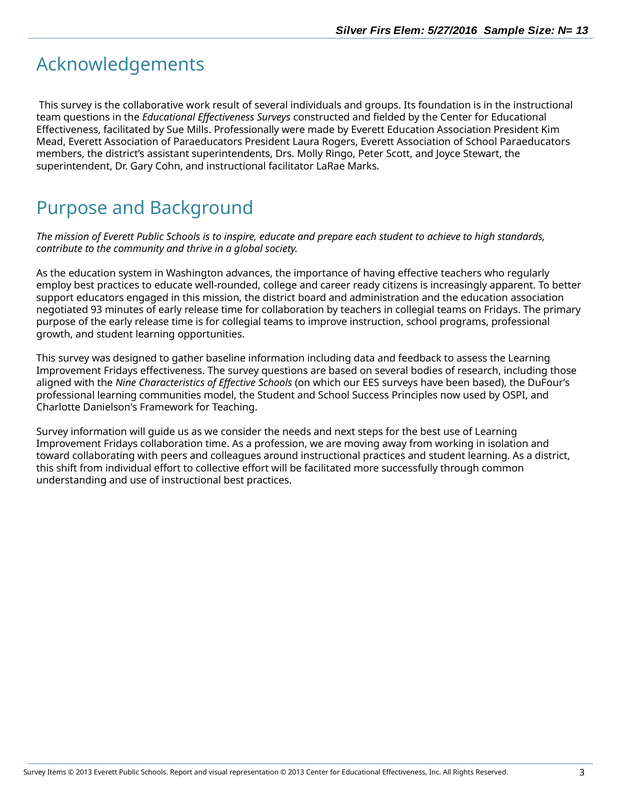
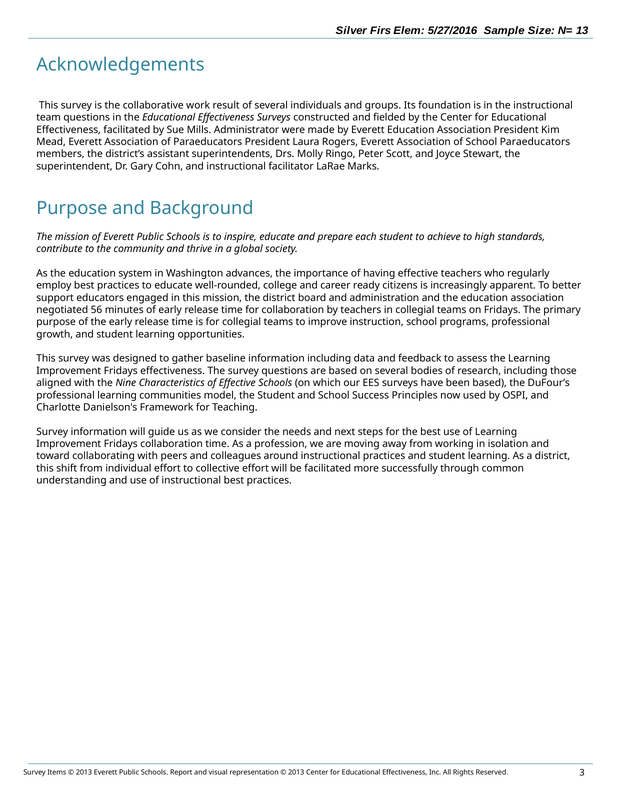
Professionally: Professionally -> Administrator
93: 93 -> 56
